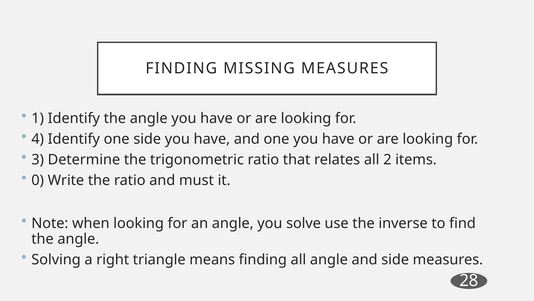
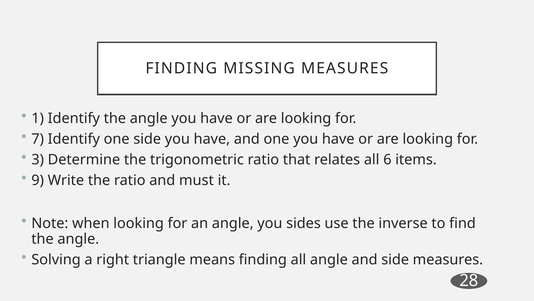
4: 4 -> 7
2: 2 -> 6
0: 0 -> 9
solve: solve -> sides
